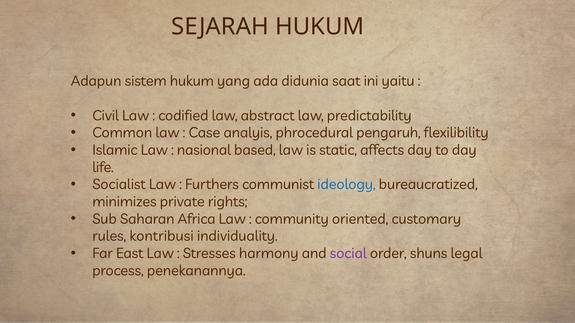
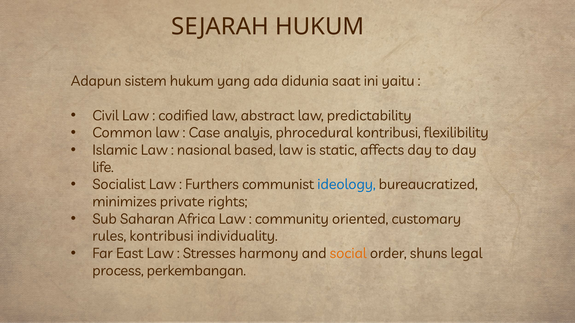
phrocedural pengaruh: pengaruh -> kontribusi
social colour: purple -> orange
penekanannya: penekanannya -> perkembangan
